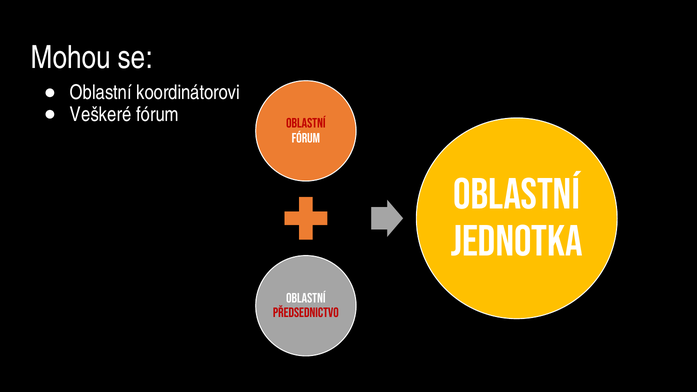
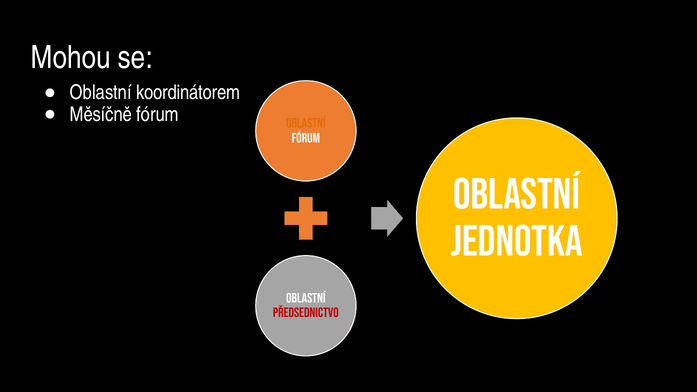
koordinátorovi: koordinátorovi -> koordinátorem
Veškeré: Veškeré -> Měsíčně
Oblastní at (306, 123) colour: red -> orange
